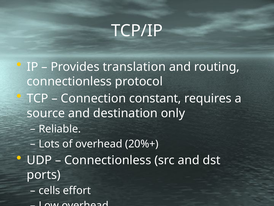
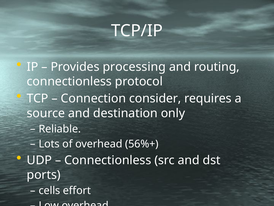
translation: translation -> processing
constant: constant -> consider
20%+: 20%+ -> 56%+
